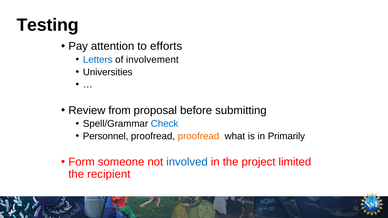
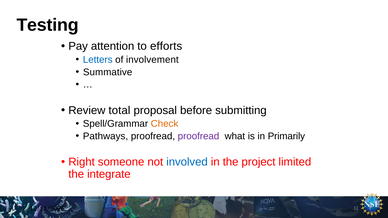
Universities: Universities -> Summative
from: from -> total
Check colour: blue -> orange
Personnel: Personnel -> Pathways
proofread at (198, 136) colour: orange -> purple
Form: Form -> Right
recipient: recipient -> integrate
